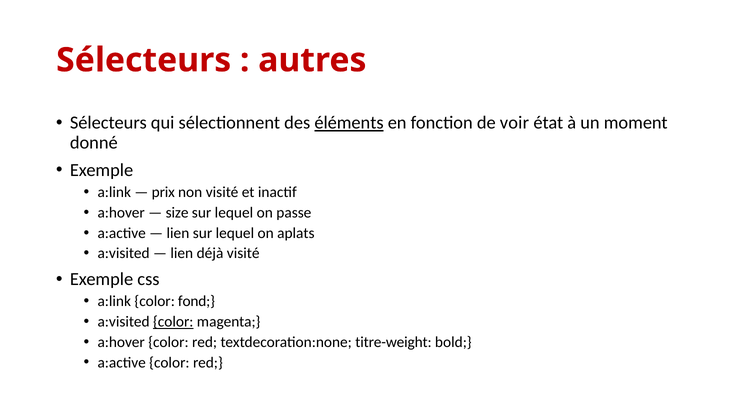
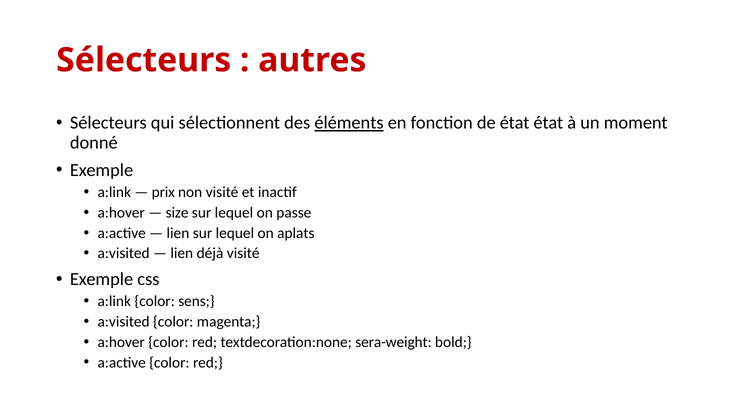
de voir: voir -> état
fond: fond -> sens
color at (173, 322) underline: present -> none
titre-weight: titre-weight -> sera-weight
